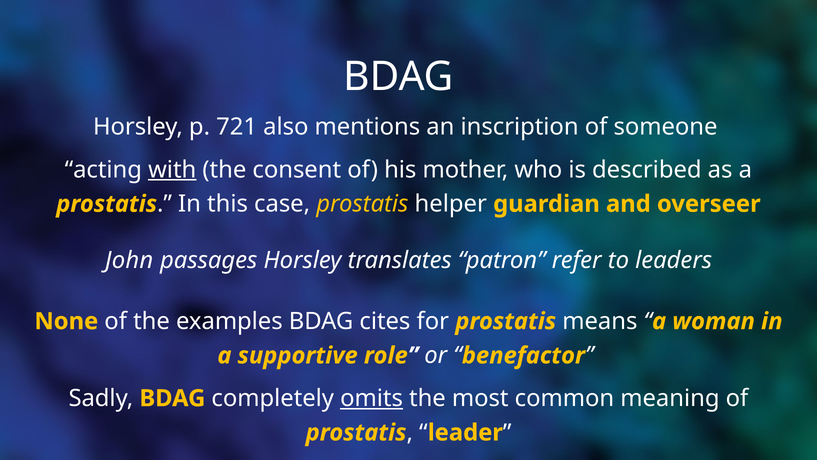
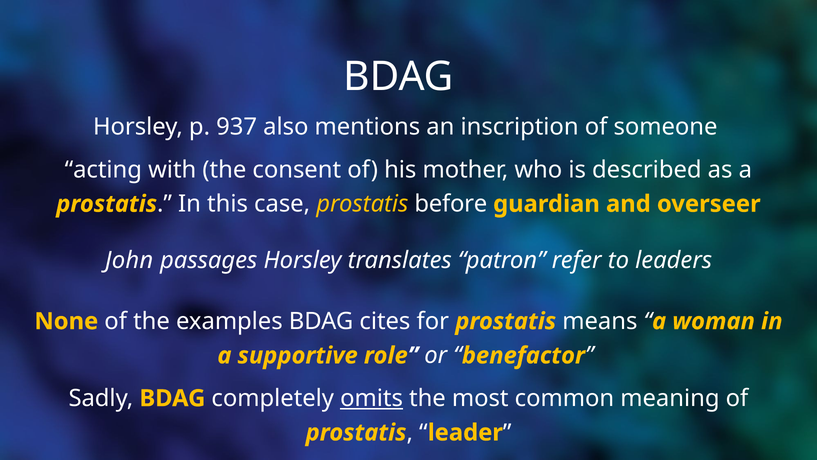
721: 721 -> 937
with underline: present -> none
helper: helper -> before
